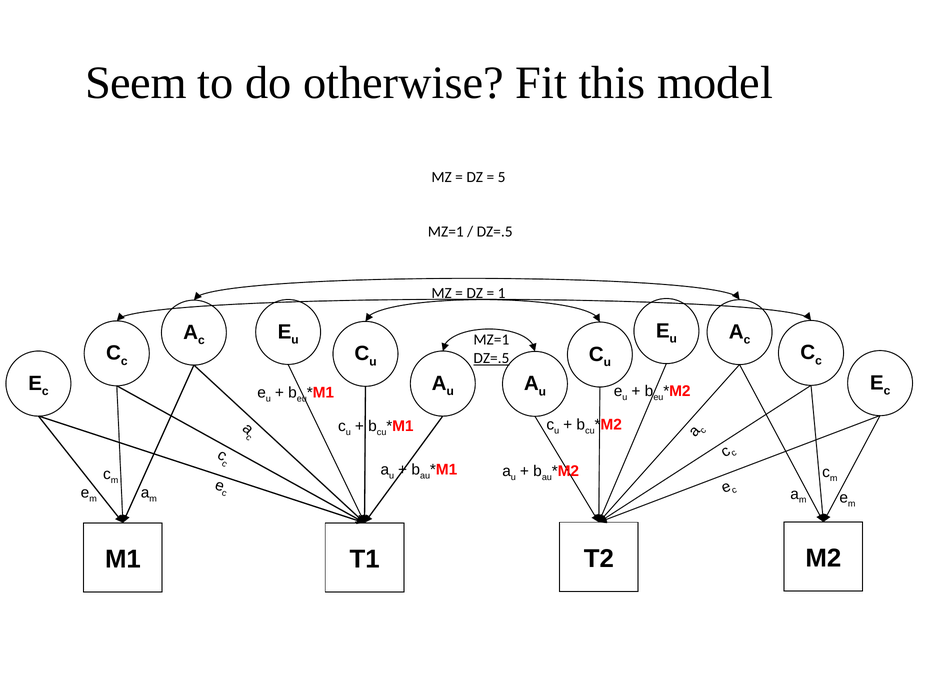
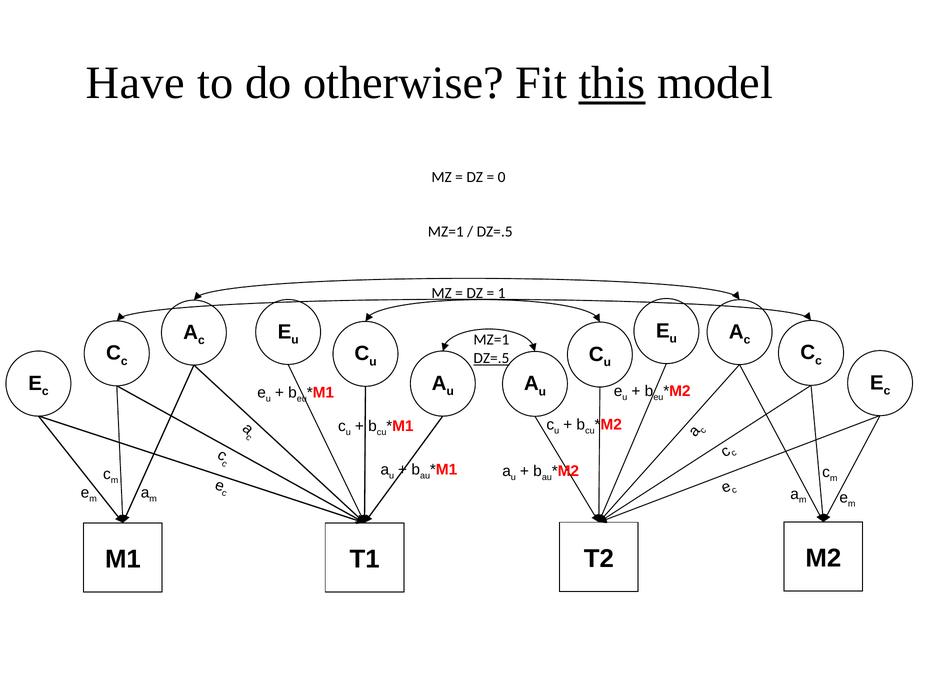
Seem: Seem -> Have
this underline: none -> present
5: 5 -> 0
